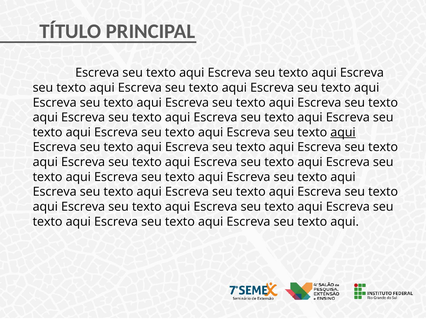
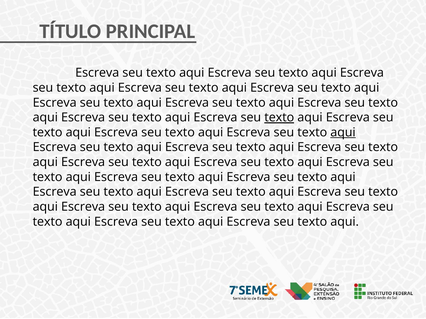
texto at (279, 118) underline: none -> present
